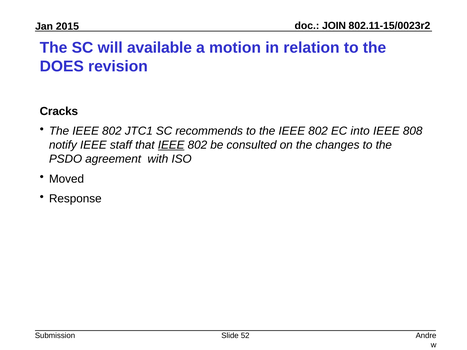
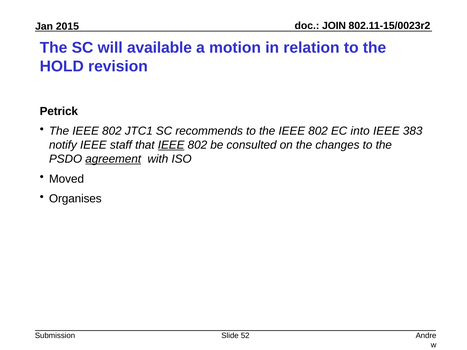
DOES: DOES -> HOLD
Cracks: Cracks -> Petrick
808: 808 -> 383
agreement underline: none -> present
Response: Response -> Organises
